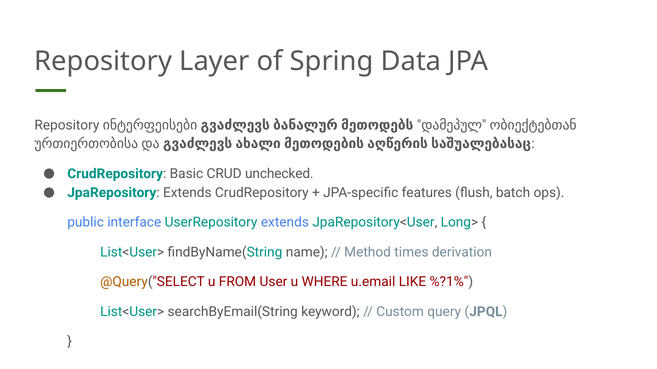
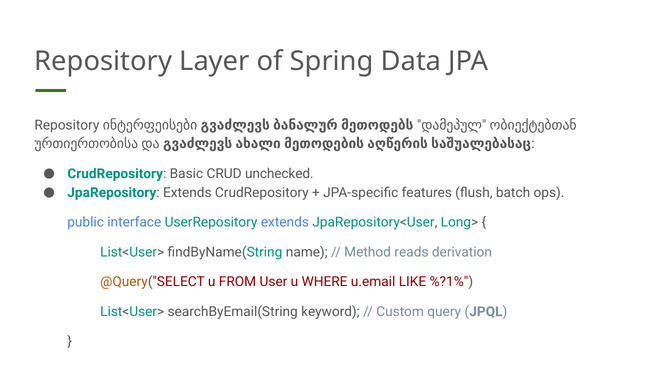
times: times -> reads
